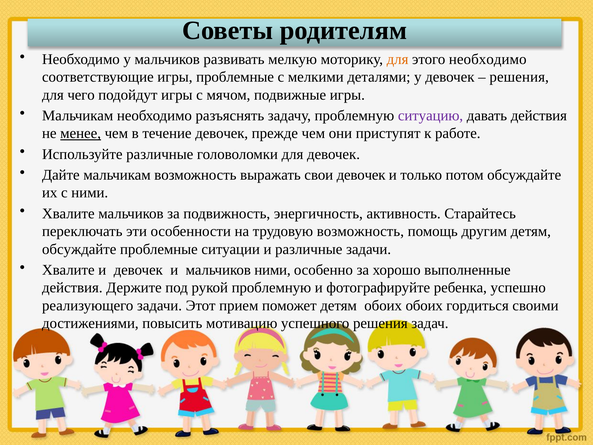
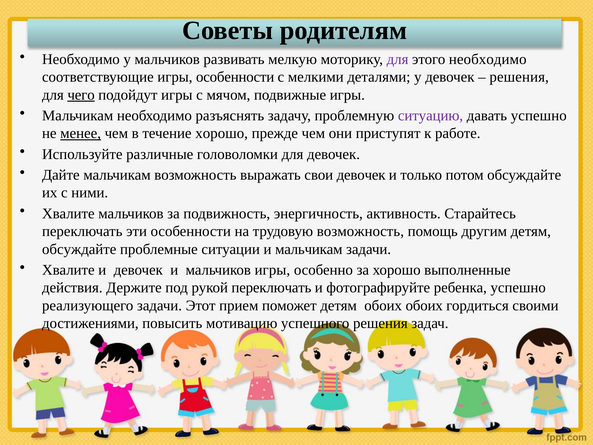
для at (398, 59) colour: orange -> purple
игры проблемные: проблемные -> особенности
чего underline: none -> present
давать действия: действия -> успешно
течение девочек: девочек -> хорошо
и различные: различные -> мальчикам
мальчиков ними: ними -> игры
рукой проблемную: проблемную -> переключать
